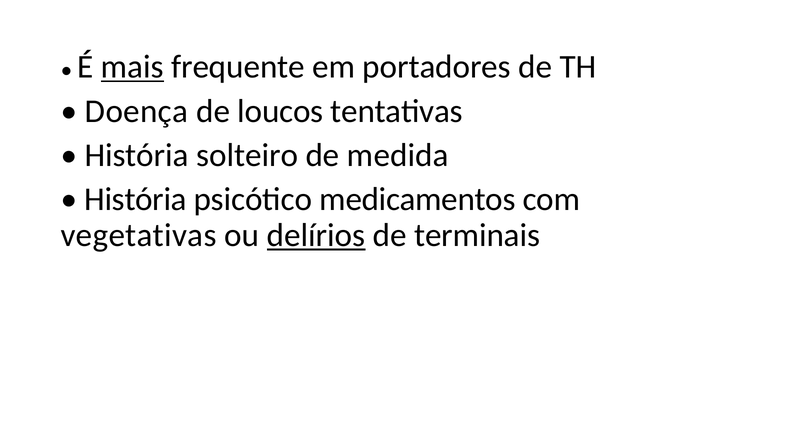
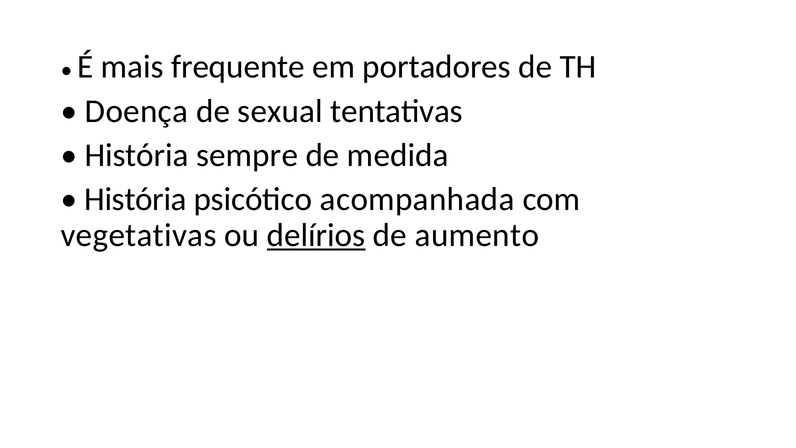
mais underline: present -> none
loucos: loucos -> sexual
solteiro: solteiro -> sempre
medicamentos: medicamentos -> acompanhada
terminais: terminais -> aumento
